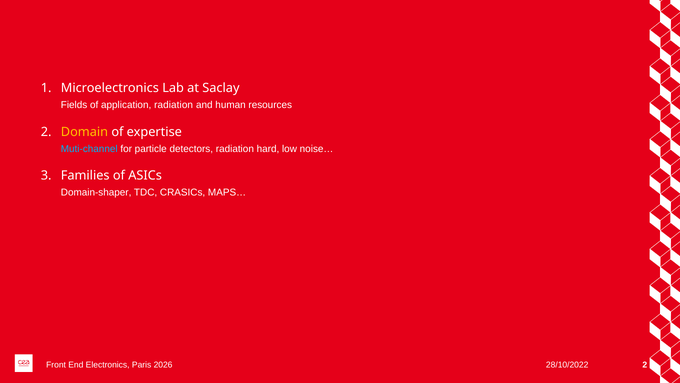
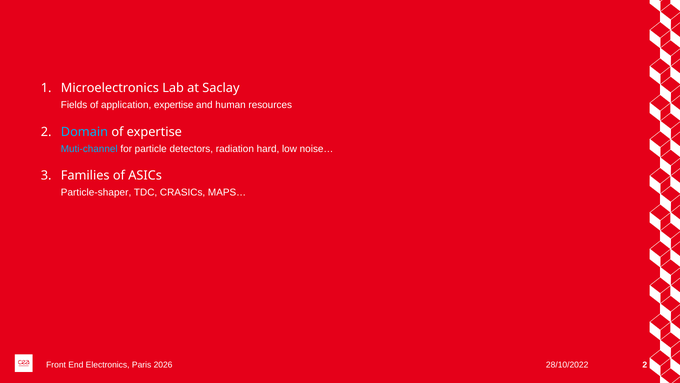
application radiation: radiation -> expertise
Domain colour: yellow -> light blue
Domain-shaper: Domain-shaper -> Particle-shaper
